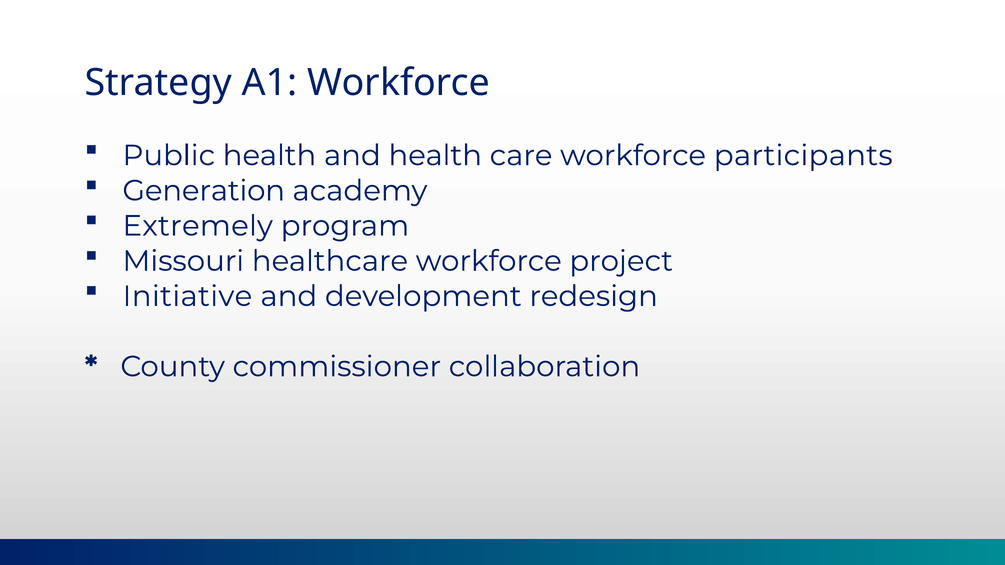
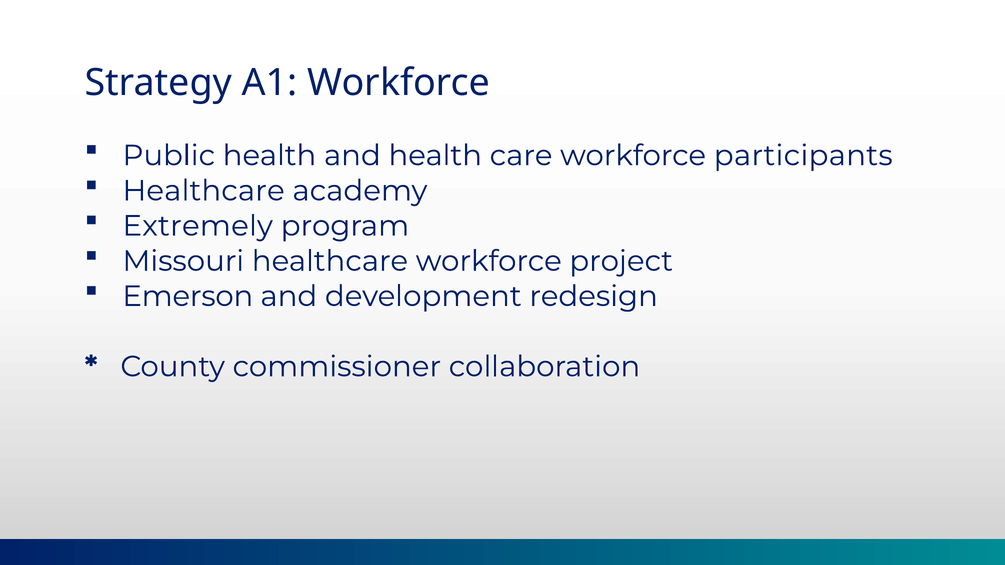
Generation at (204, 191): Generation -> Healthcare
Initiative: Initiative -> Emerson
